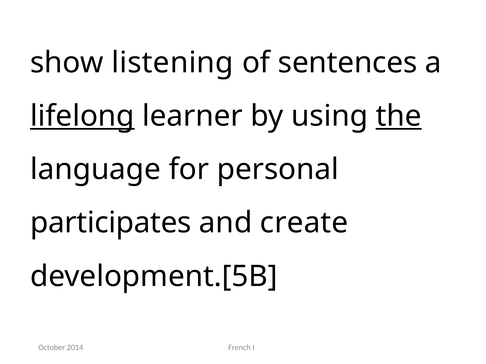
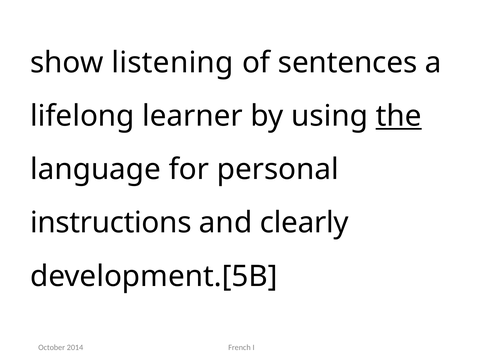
lifelong underline: present -> none
participates: participates -> instructions
create: create -> clearly
